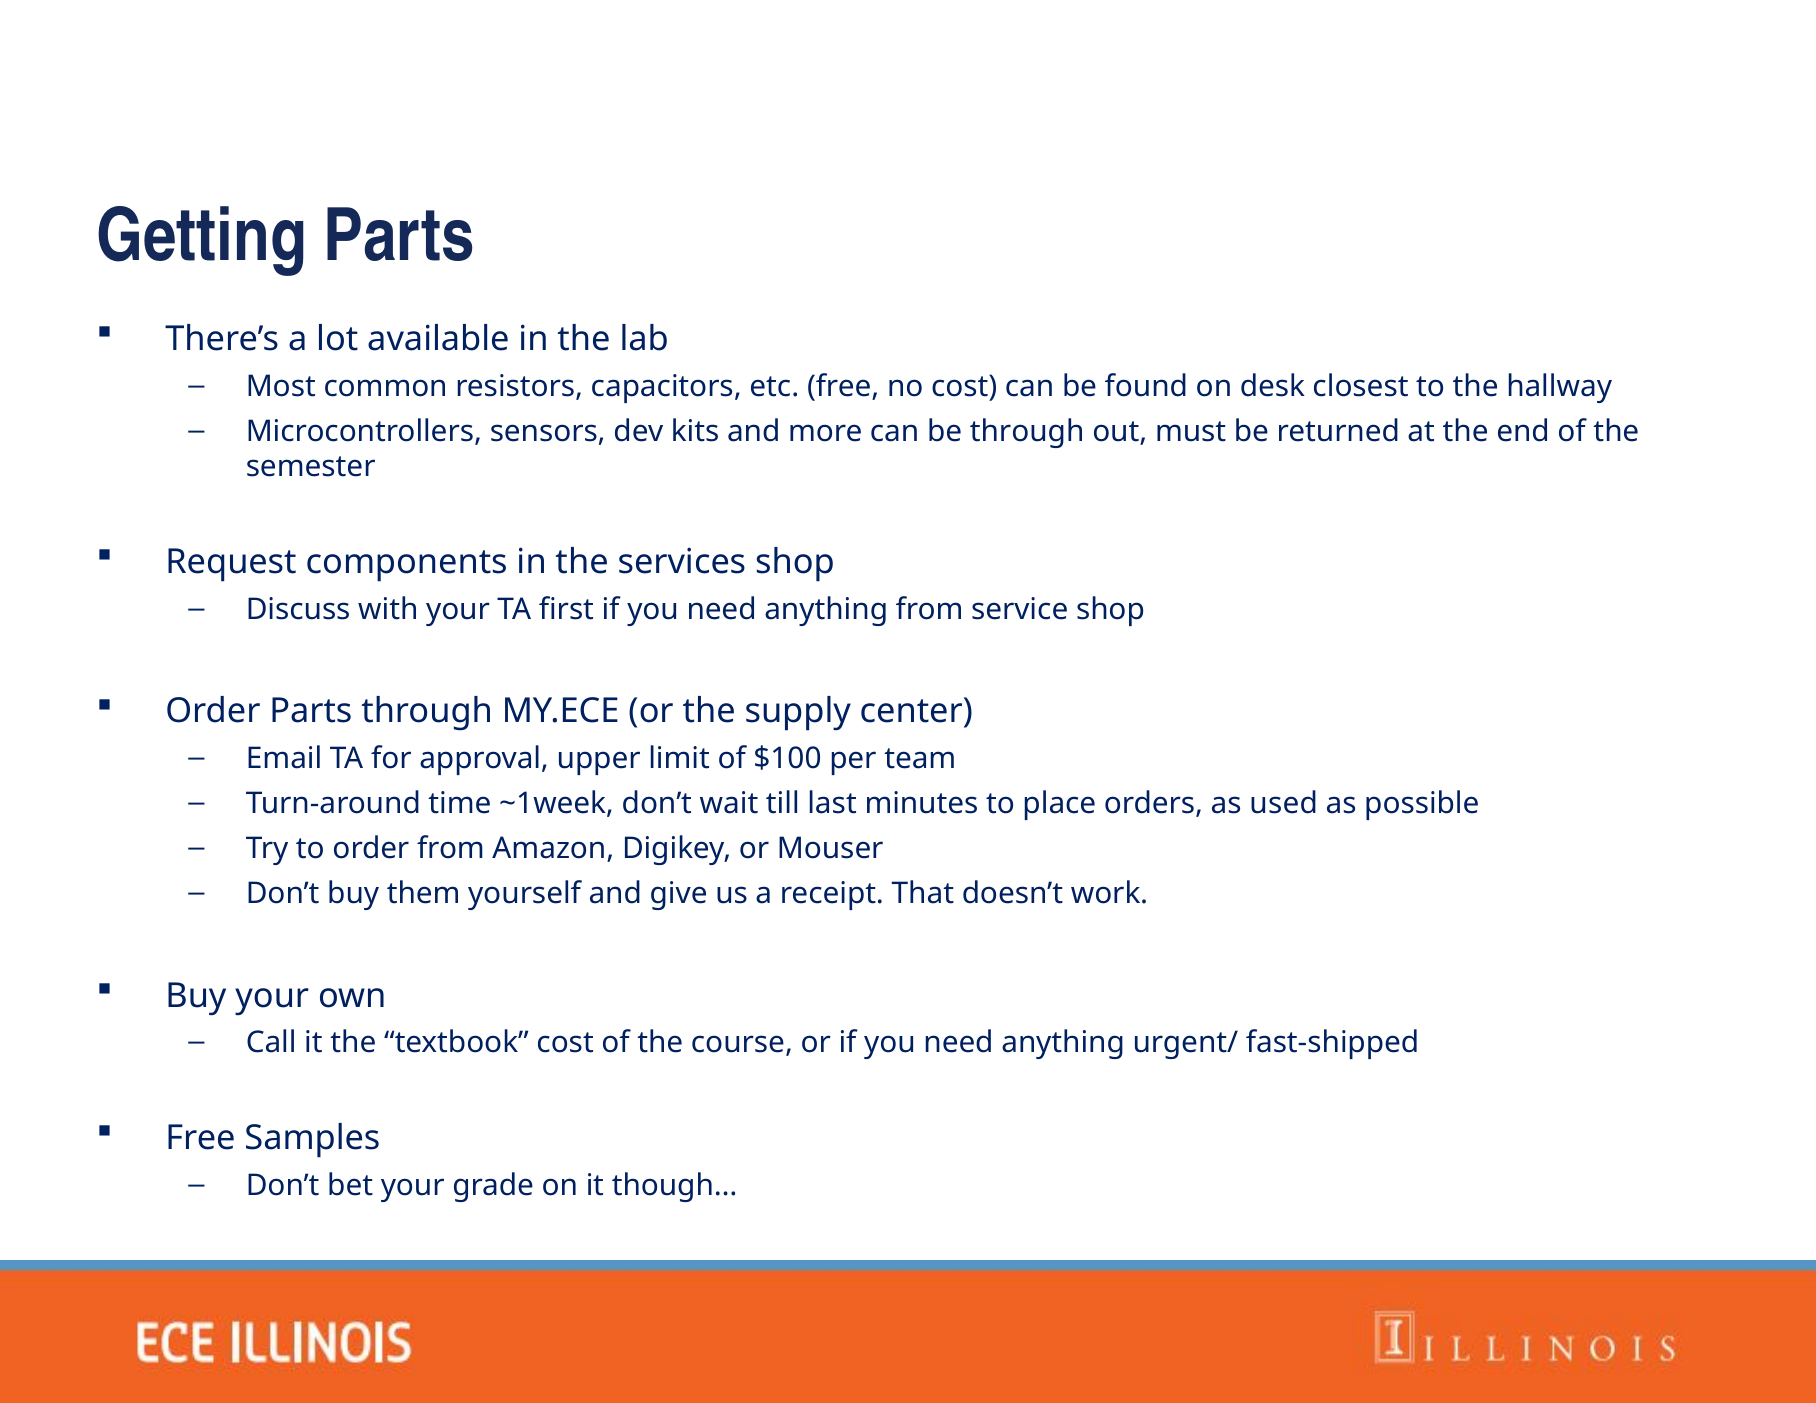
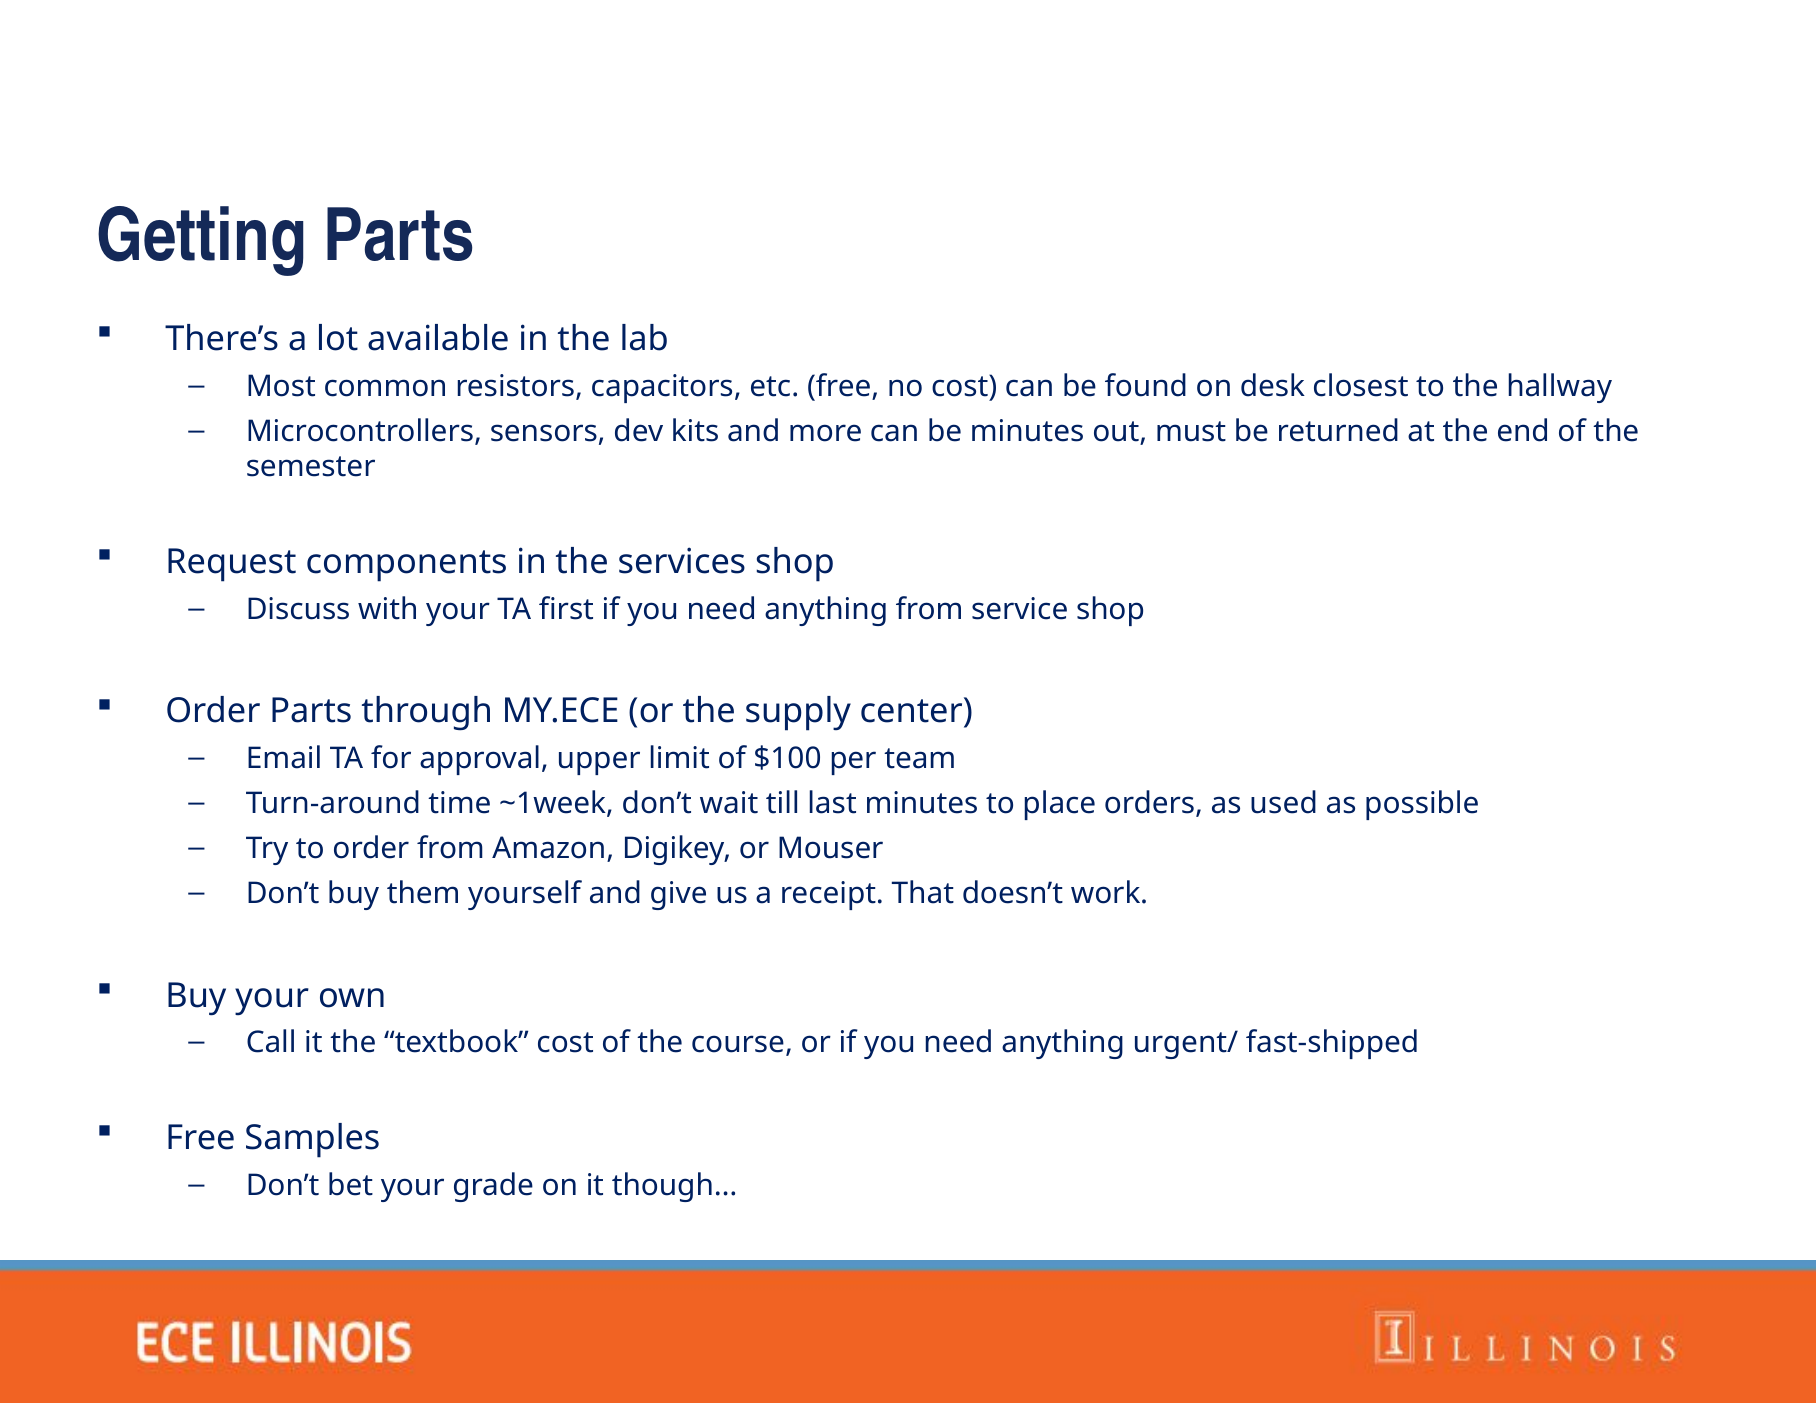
be through: through -> minutes
